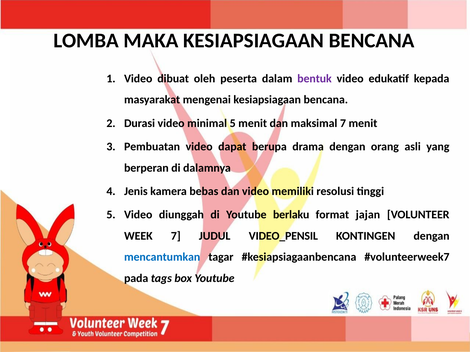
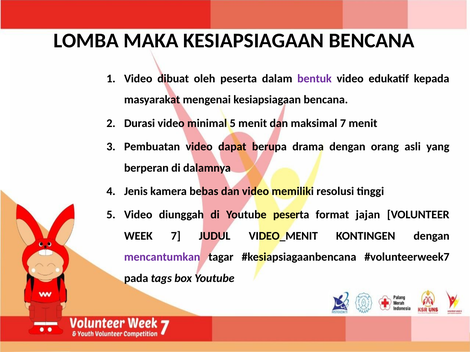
Youtube berlaku: berlaku -> peserta
VIDEO_PENSIL: VIDEO_PENSIL -> VIDEO_MENIT
mencantumkan colour: blue -> purple
